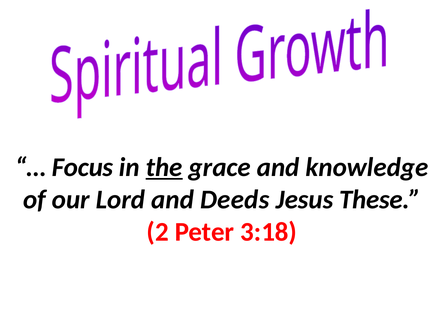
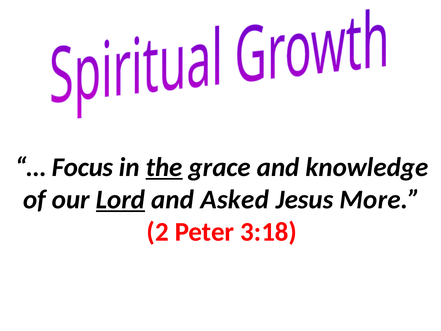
Lord underline: none -> present
Deeds: Deeds -> Asked
These: These -> More
